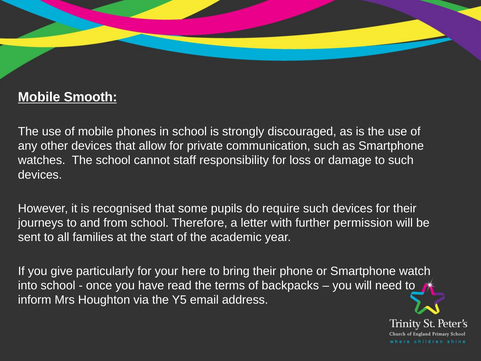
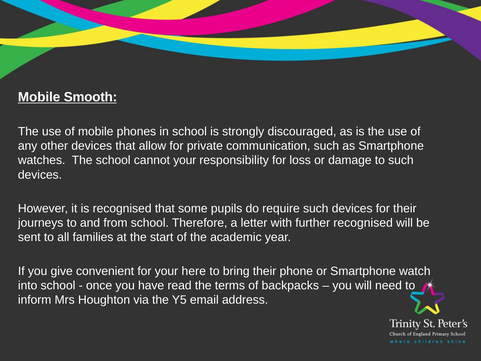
cannot staff: staff -> your
further permission: permission -> recognised
particularly: particularly -> convenient
